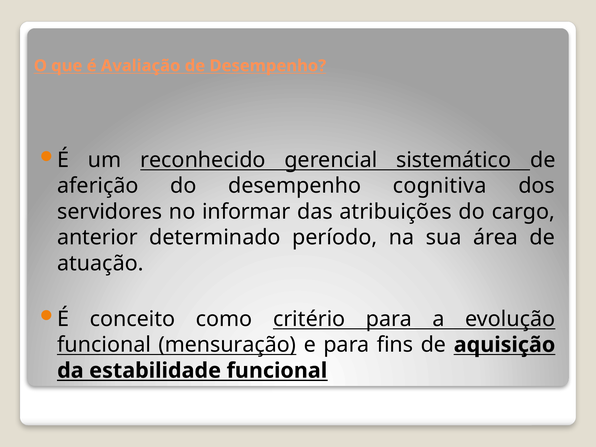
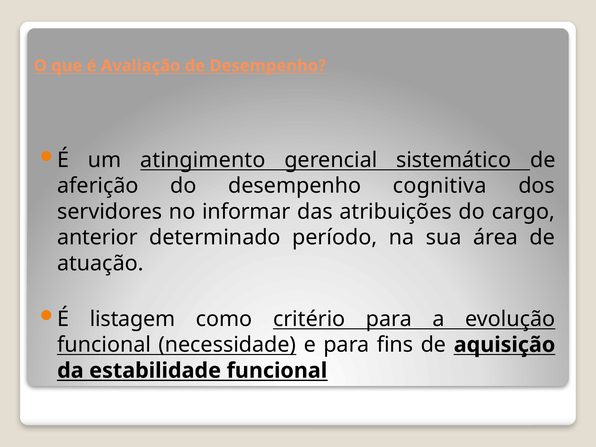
reconhecido: reconhecido -> atingimento
conceito: conceito -> listagem
mensuração: mensuração -> necessidade
